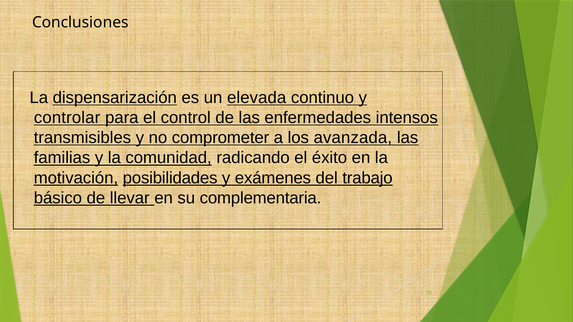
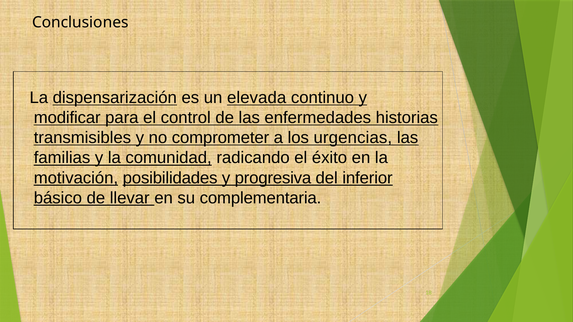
controlar: controlar -> modificar
intensos: intensos -> historias
avanzada: avanzada -> urgencias
exámenes: exámenes -> progresiva
trabajo: trabajo -> inferior
